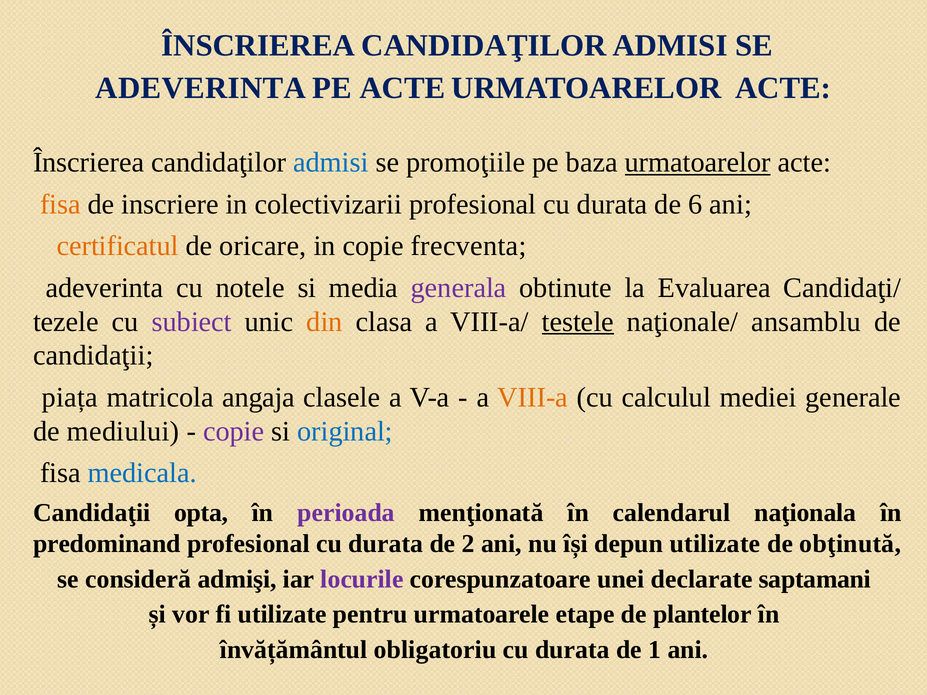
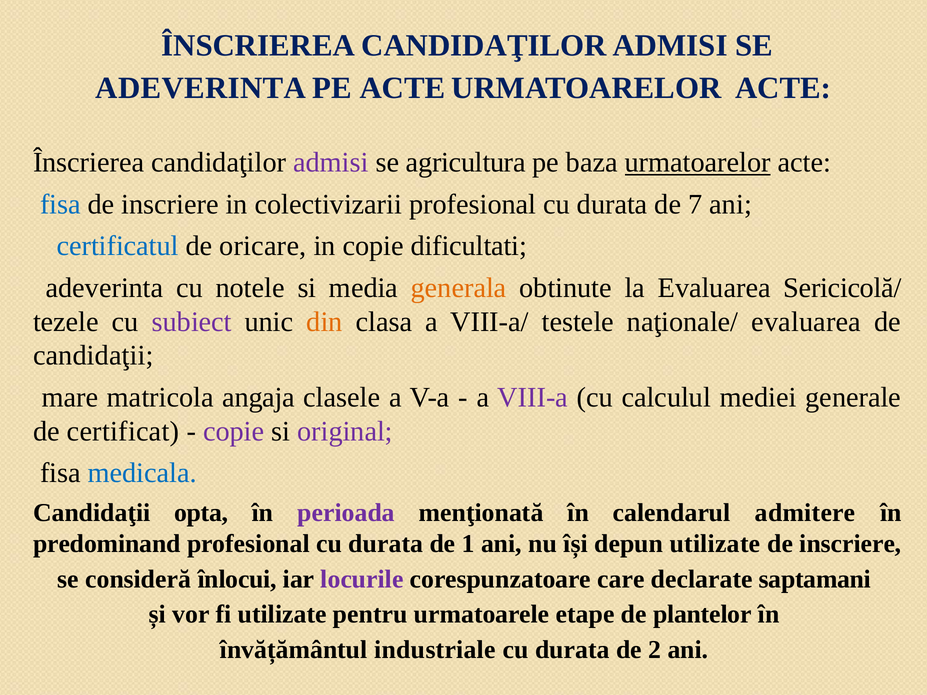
admisi at (331, 163) colour: blue -> purple
promoţiile: promoţiile -> agricultura
fisa at (60, 204) colour: orange -> blue
6: 6 -> 7
certificatul colour: orange -> blue
frecventa: frecventa -> dificultati
generala colour: purple -> orange
Candidaţi/: Candidaţi/ -> Sericicolă/
testele underline: present -> none
naţionale/ ansamblu: ansamblu -> evaluarea
piața: piața -> mare
VIII-a colour: orange -> purple
mediului: mediului -> certificat
original colour: blue -> purple
naţionala: naţionala -> admitere
2: 2 -> 1
obţinută at (850, 544): obţinută -> inscriere
admişi: admişi -> înlocui
unei: unei -> care
obligatoriu: obligatoriu -> industriale
1: 1 -> 2
